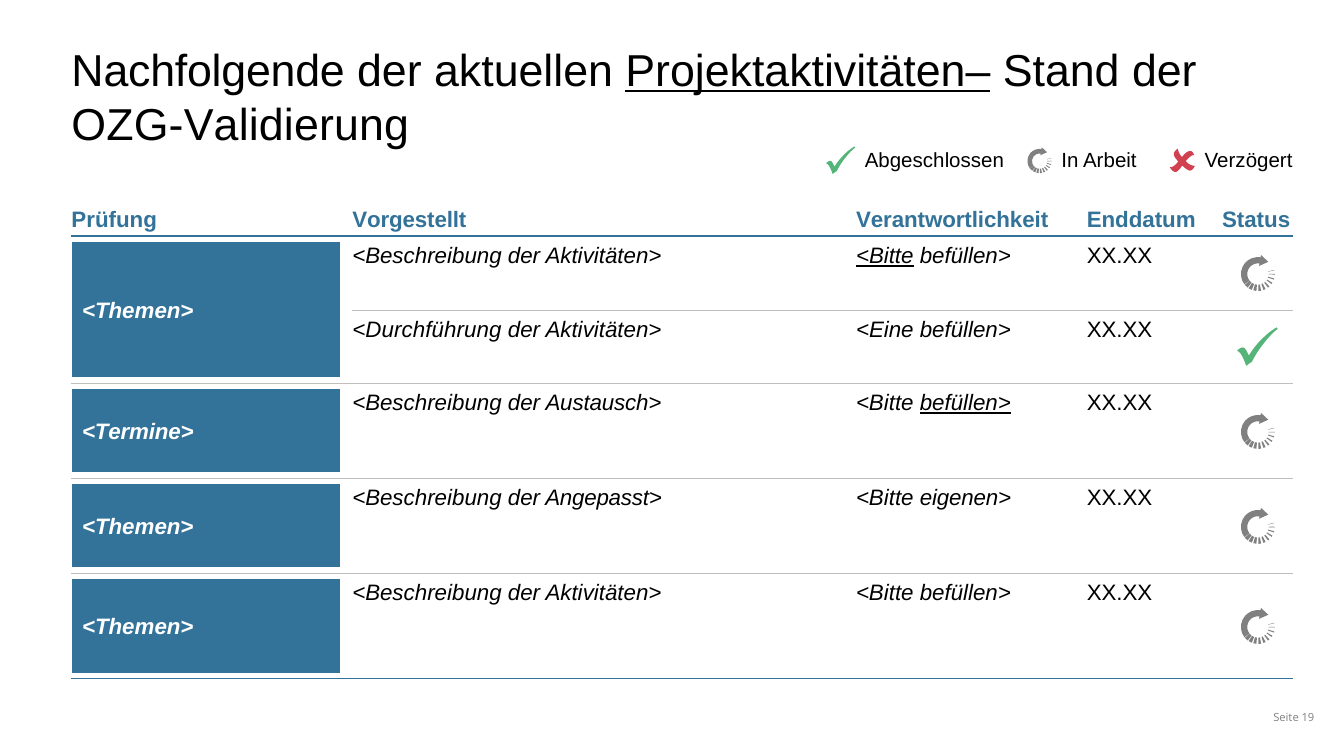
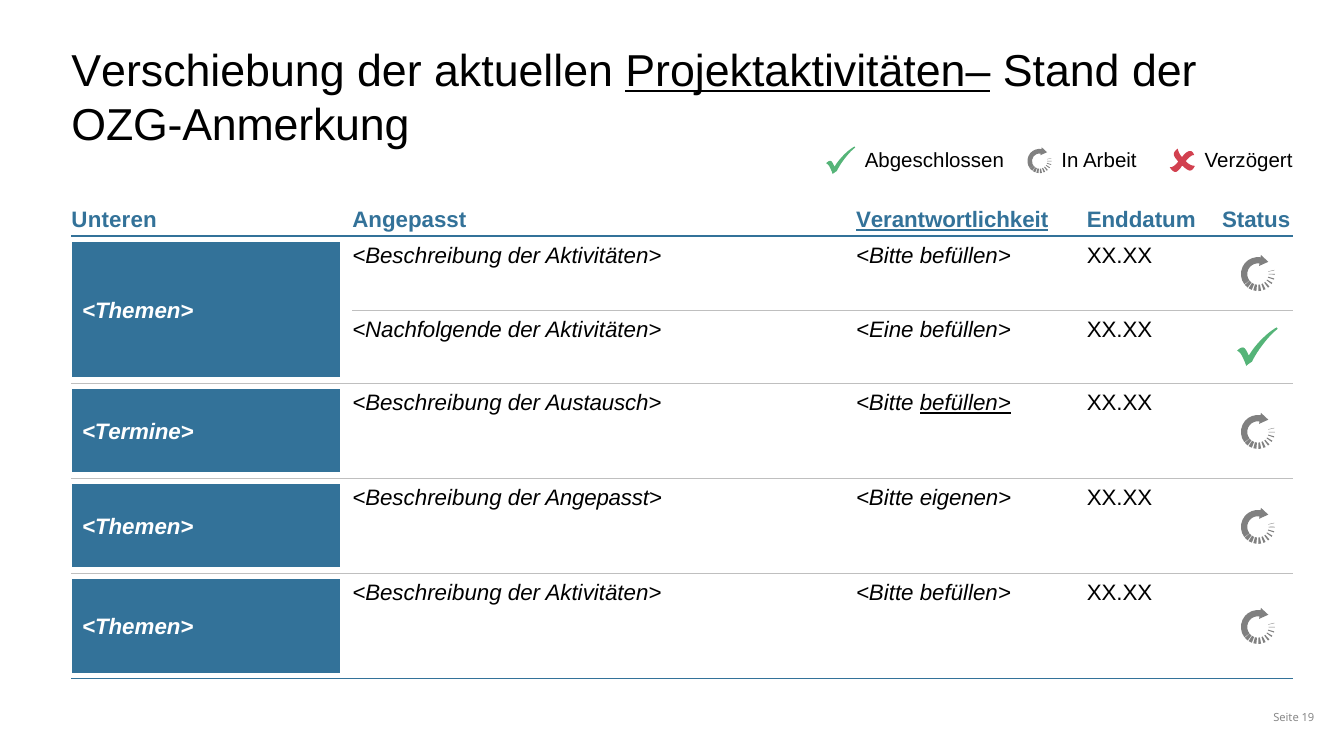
Nachfolgende: Nachfolgende -> Verschiebung
OZG-Validierung: OZG-Validierung -> OZG-Anmerkung
Prüfung: Prüfung -> Unteren
Vorgestellt: Vorgestellt -> Angepasst
Verantwortlichkeit underline: none -> present
<Bitte at (885, 256) underline: present -> none
<Durchführung: <Durchführung -> <Nachfolgende
